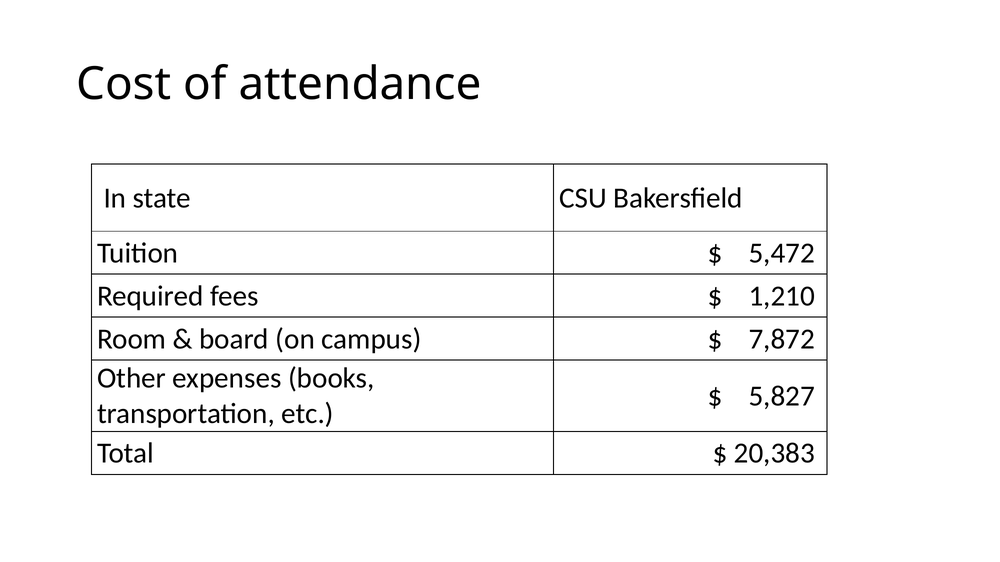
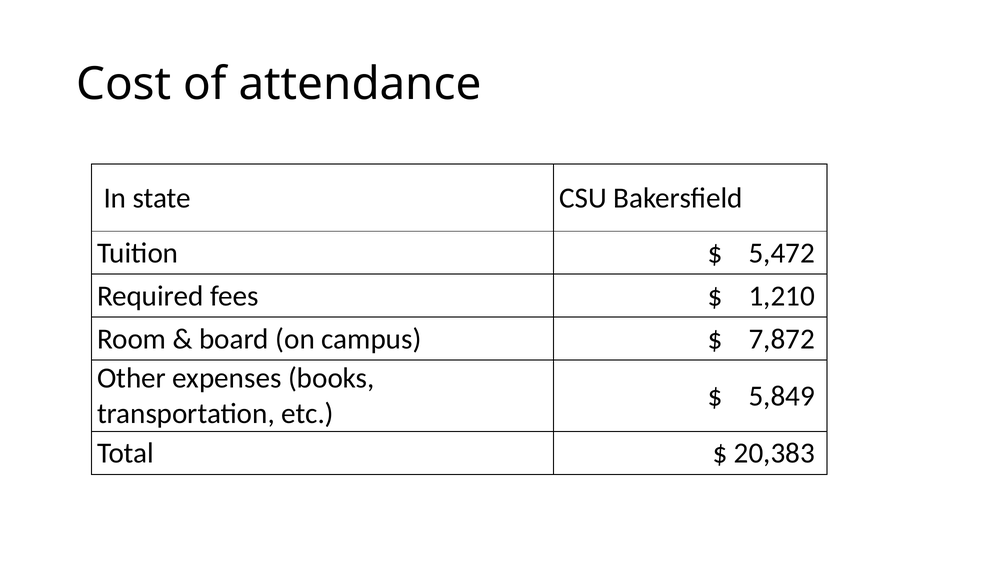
5,827: 5,827 -> 5,849
